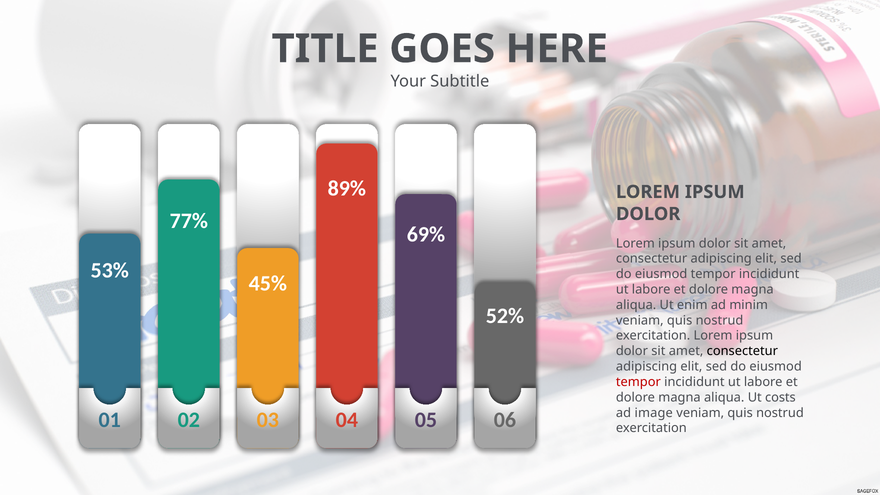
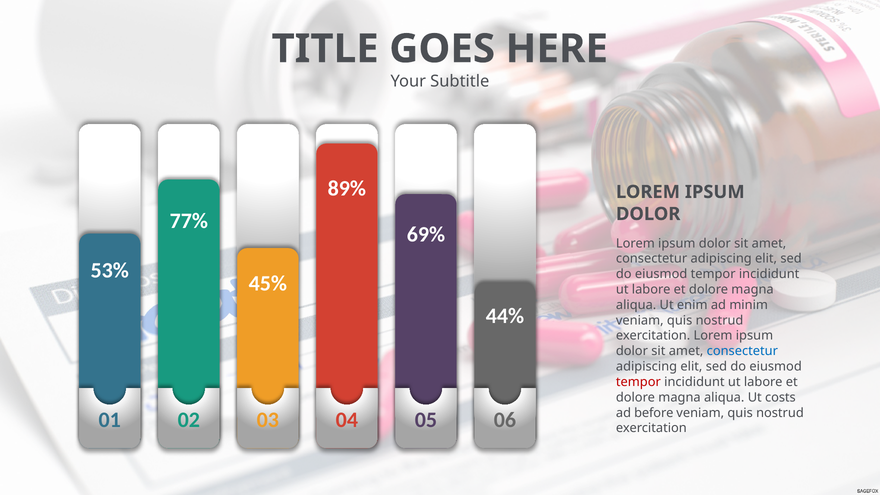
52%: 52% -> 44%
consectetur at (742, 351) colour: black -> blue
image: image -> before
